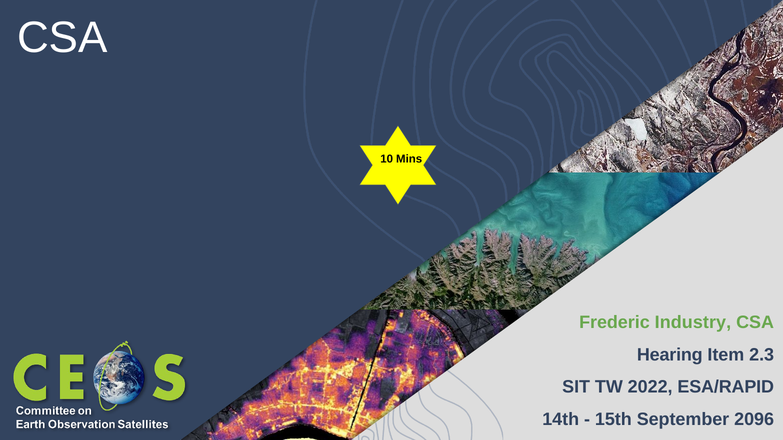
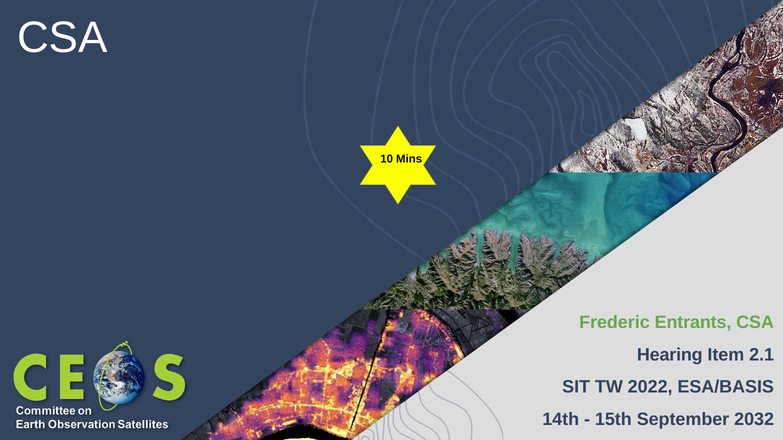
Industry: Industry -> Entrants
2.3: 2.3 -> 2.1
ESA/RAPID: ESA/RAPID -> ESA/BASIS
2096: 2096 -> 2032
